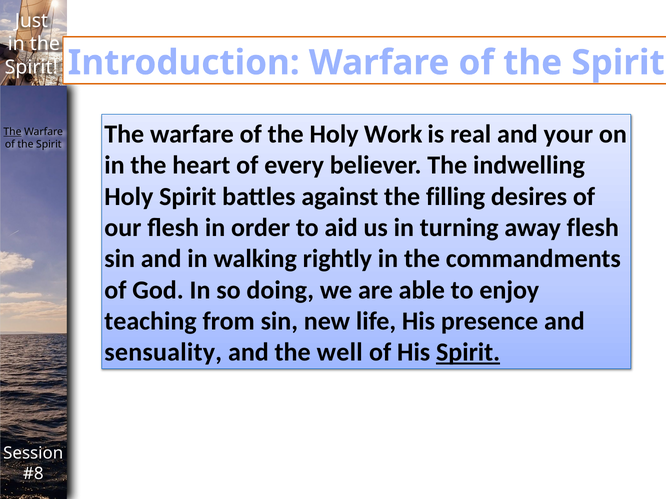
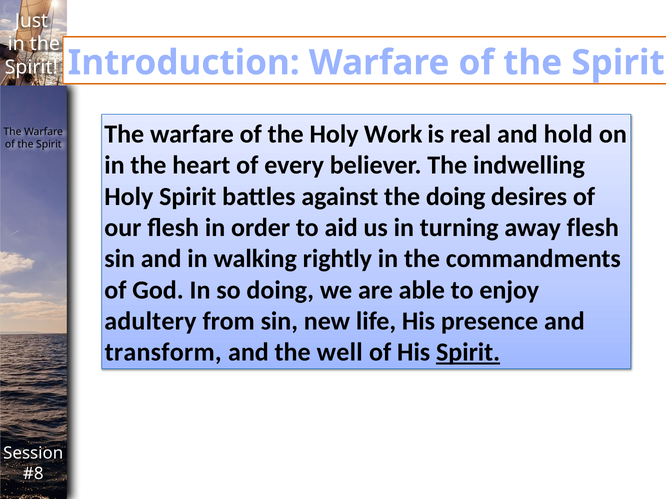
The at (12, 132) underline: present -> none
your: your -> hold
the filling: filling -> doing
teaching: teaching -> adultery
sensuality: sensuality -> transform
